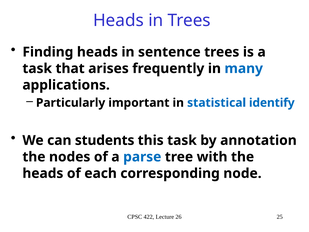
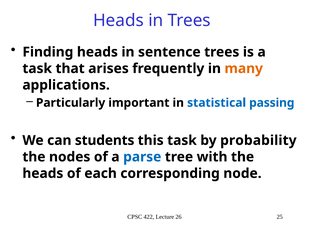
many colour: blue -> orange
identify: identify -> passing
annotation: annotation -> probability
